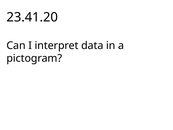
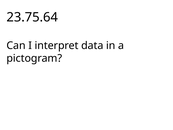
23.41.20: 23.41.20 -> 23.75.64
